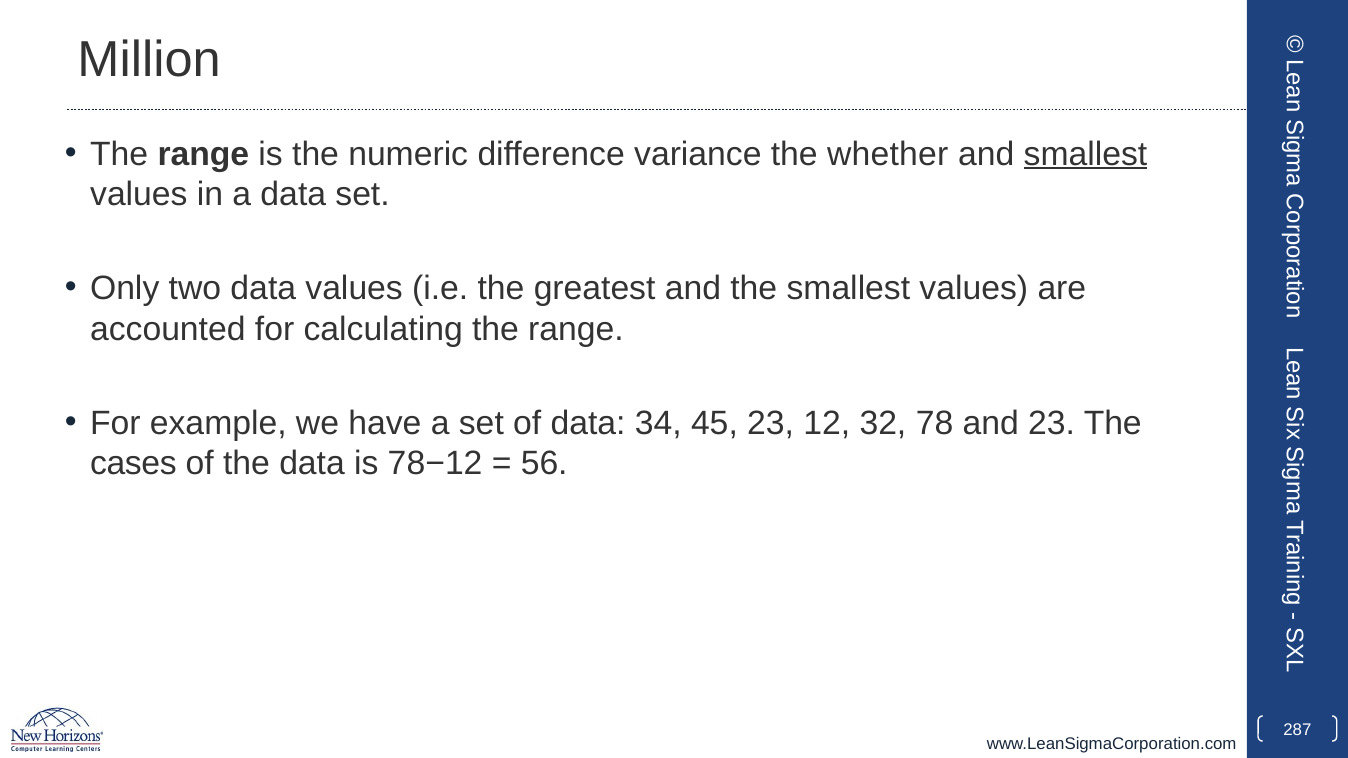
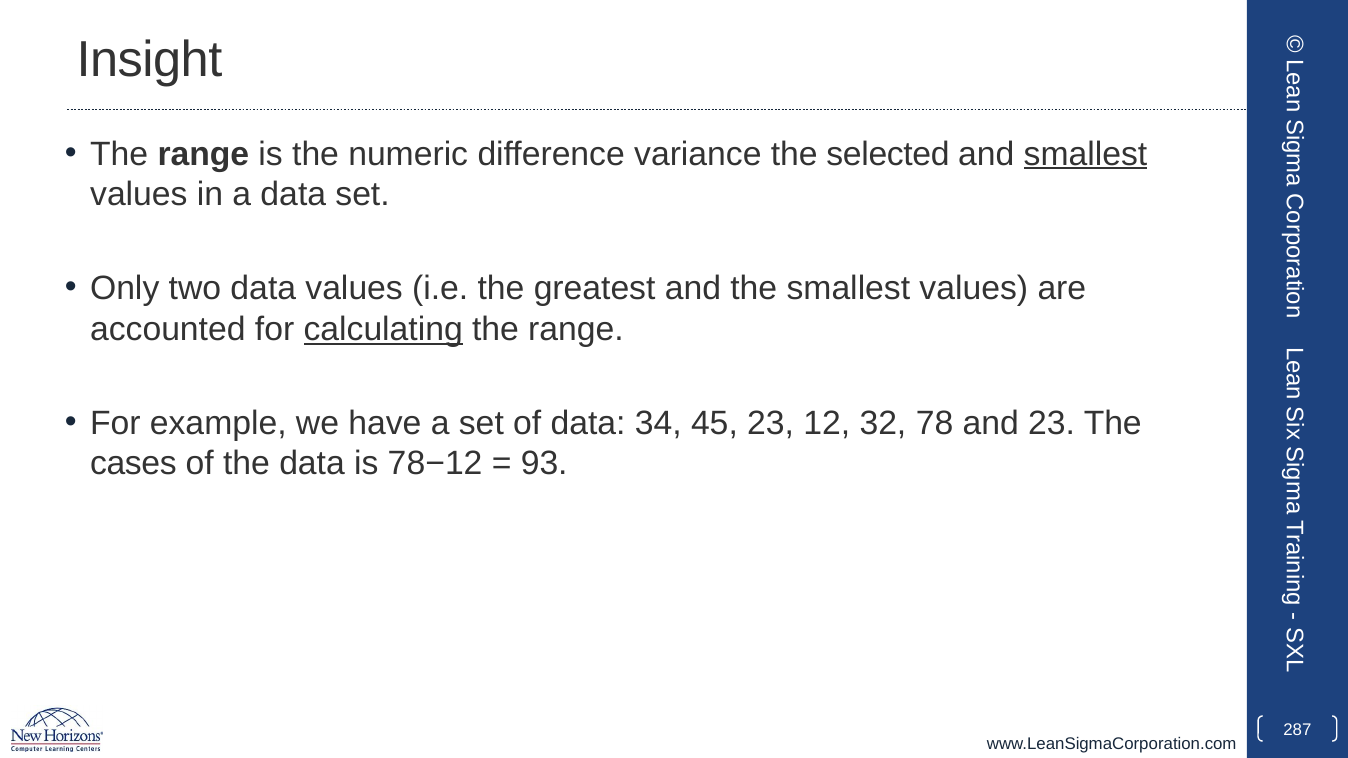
Million: Million -> Insight
whether: whether -> selected
calculating underline: none -> present
56: 56 -> 93
